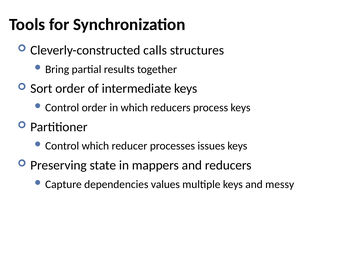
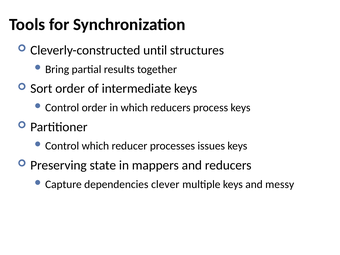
calls: calls -> until
values: values -> clever
